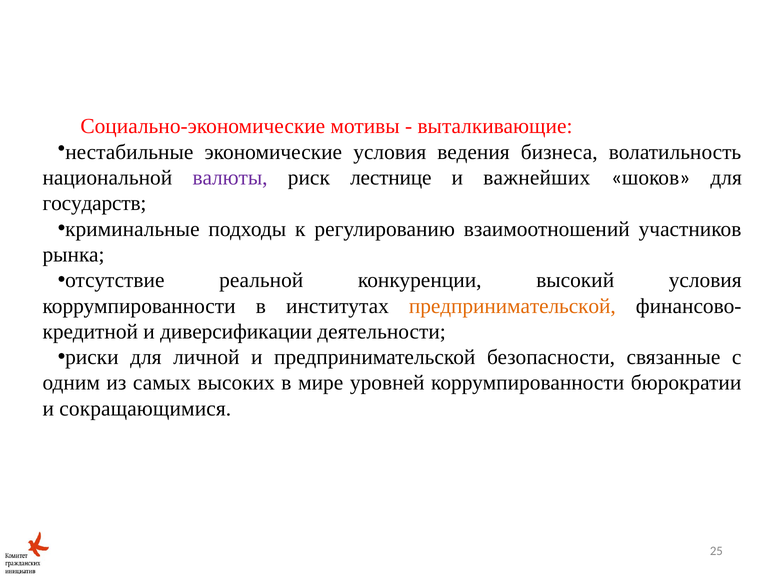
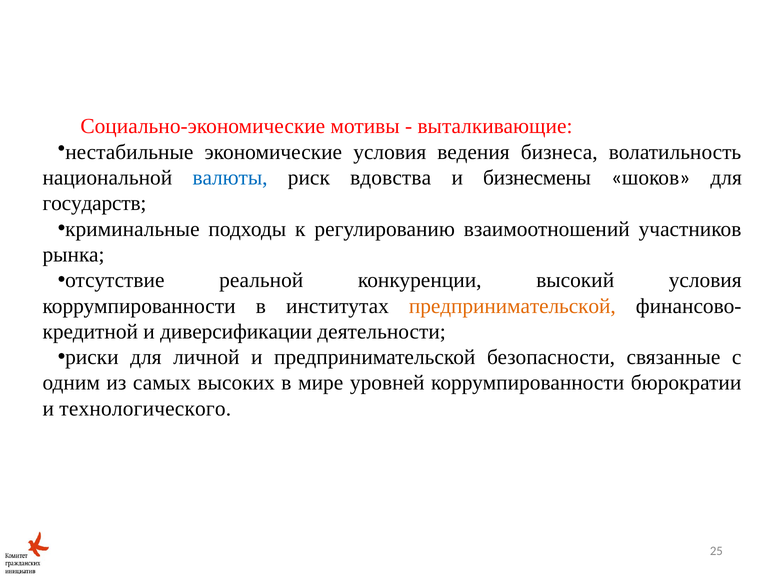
валюты colour: purple -> blue
лестнице: лестнице -> вдовства
важнейших: важнейших -> бизнесмены
сокращающимися: сокращающимися -> технологического
